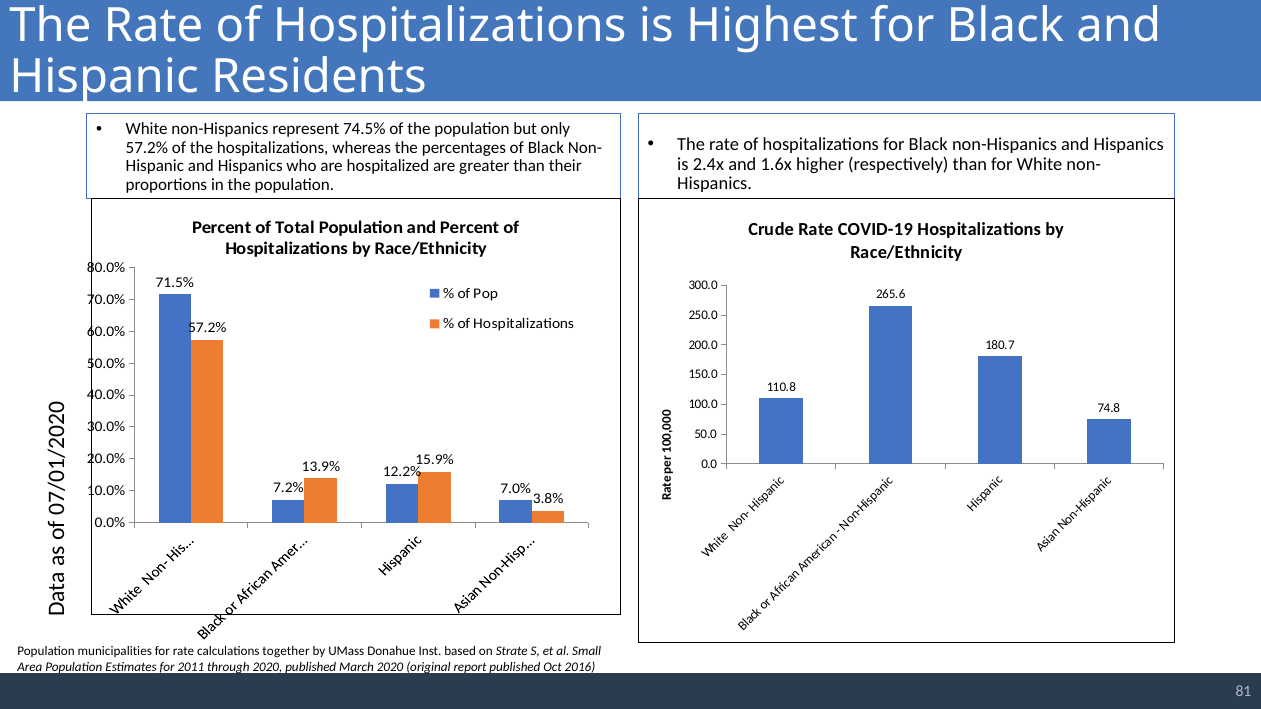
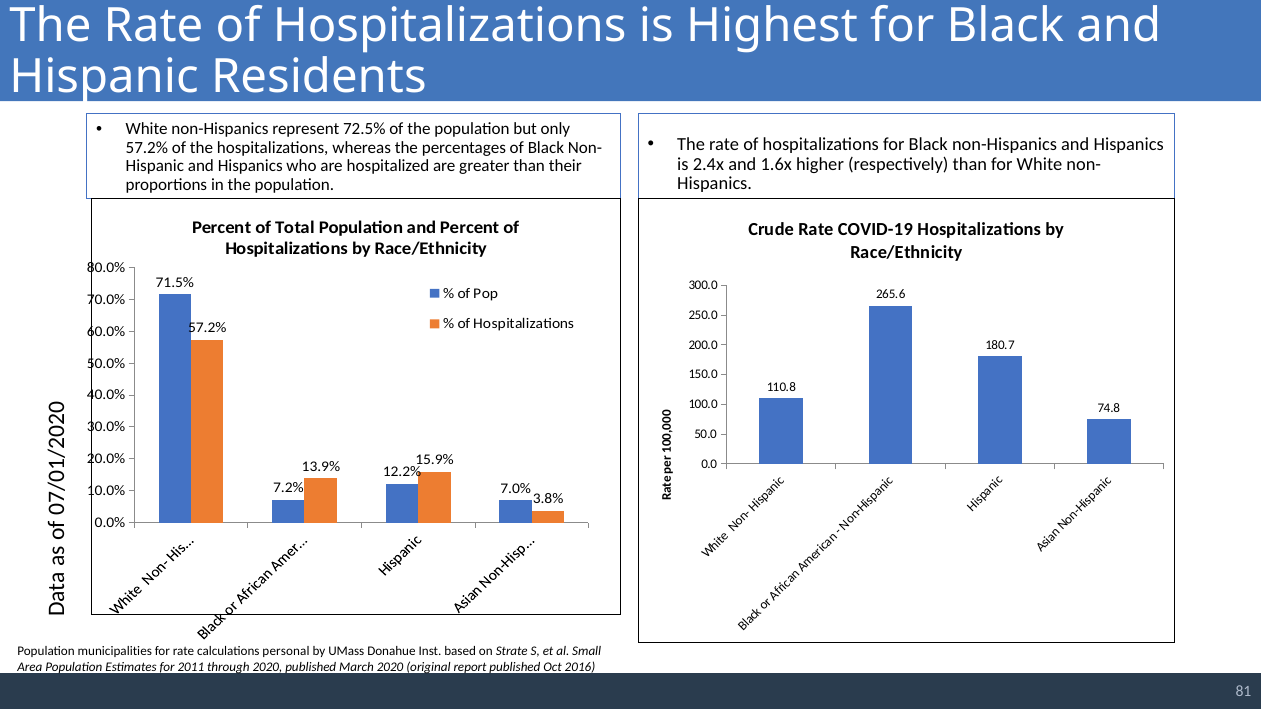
74.5%: 74.5% -> 72.5%
together: together -> personal
